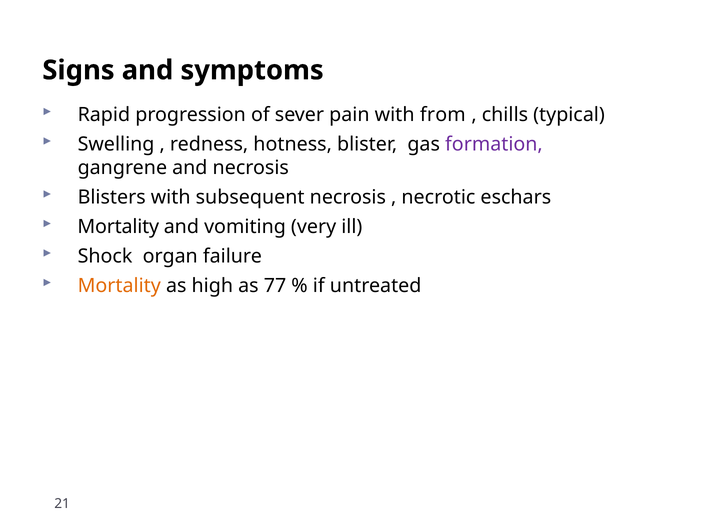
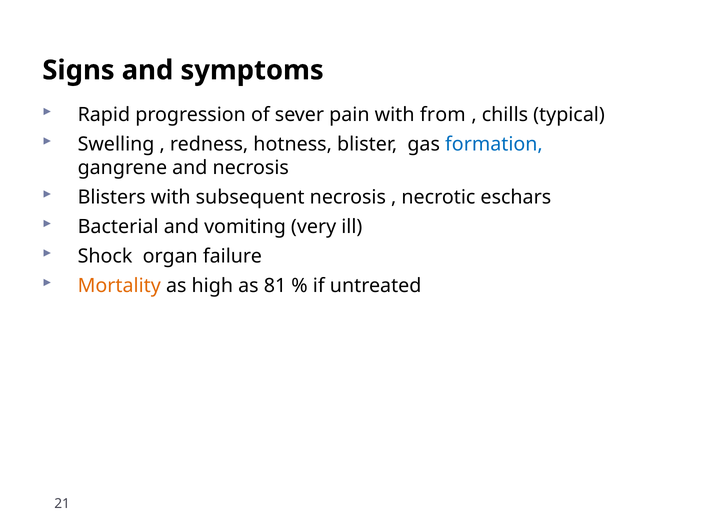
formation colour: purple -> blue
Mortality at (118, 227): Mortality -> Bacterial
77: 77 -> 81
